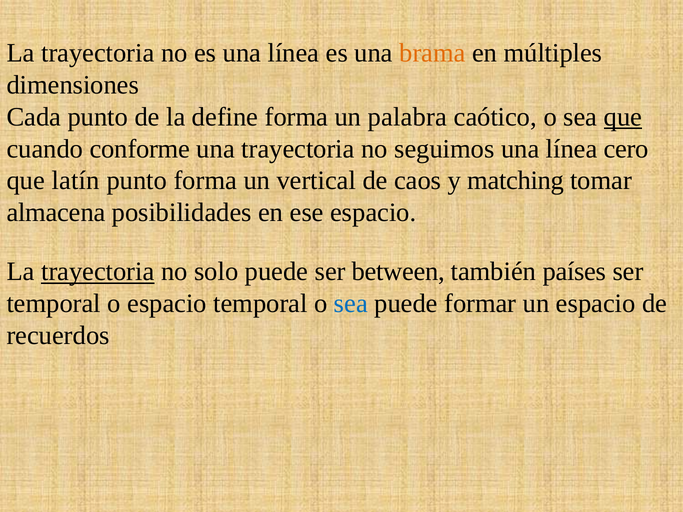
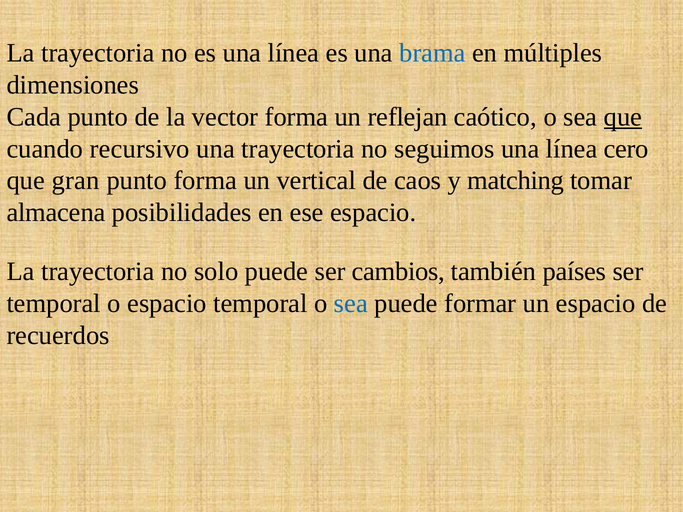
brama colour: orange -> blue
define: define -> vector
palabra: palabra -> reflejan
conforme: conforme -> recursivo
latín: latín -> gran
trayectoria at (98, 272) underline: present -> none
between: between -> cambios
